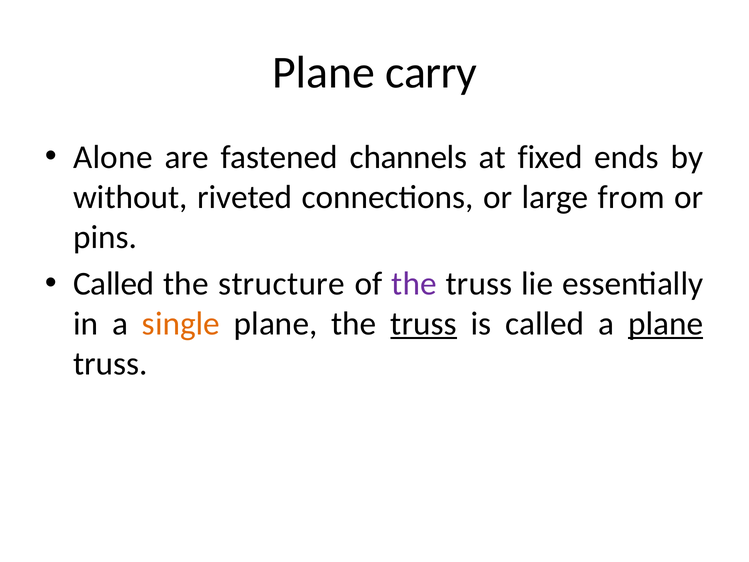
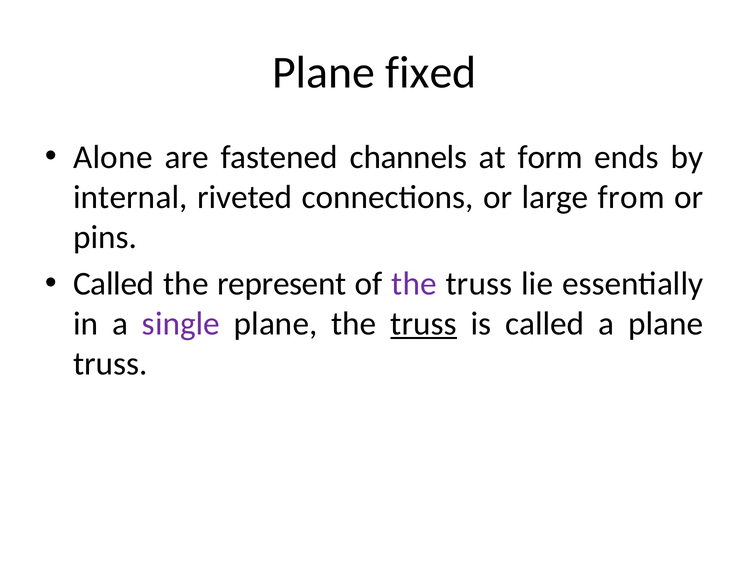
carry: carry -> fixed
fixed: fixed -> form
without: without -> internal
structure: structure -> represent
single colour: orange -> purple
plane at (666, 324) underline: present -> none
